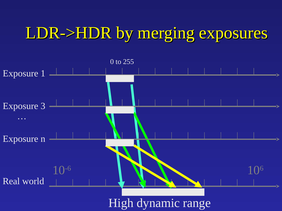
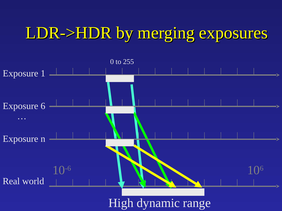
3: 3 -> 6
